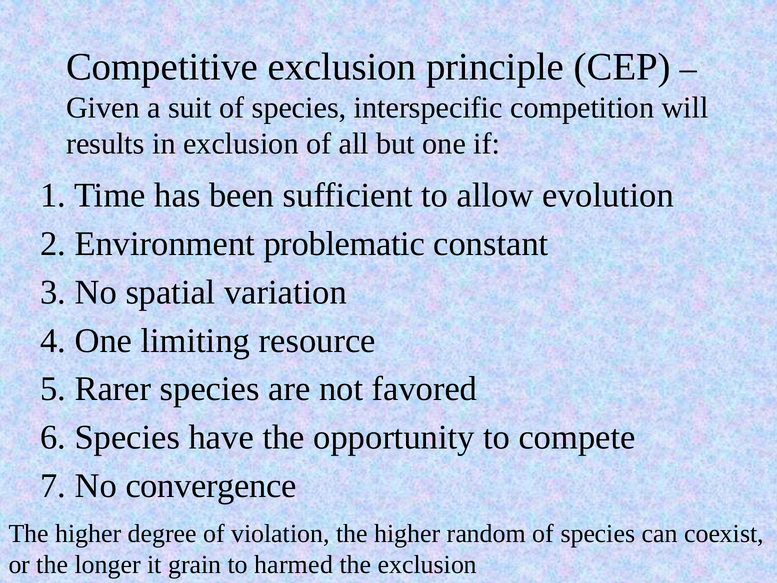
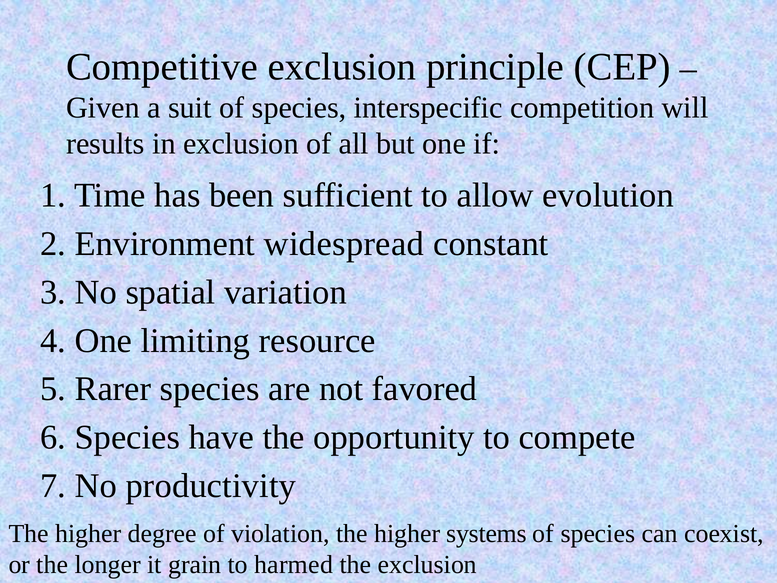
problematic: problematic -> widespread
convergence: convergence -> productivity
random: random -> systems
